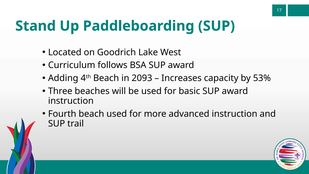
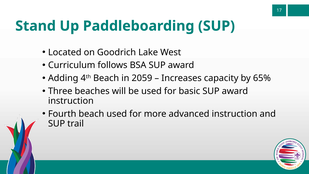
2093: 2093 -> 2059
53%: 53% -> 65%
